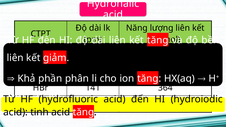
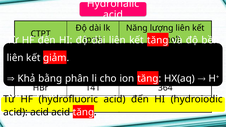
phần: phần -> bằng
tinh at (40, 112): tinh -> acid
